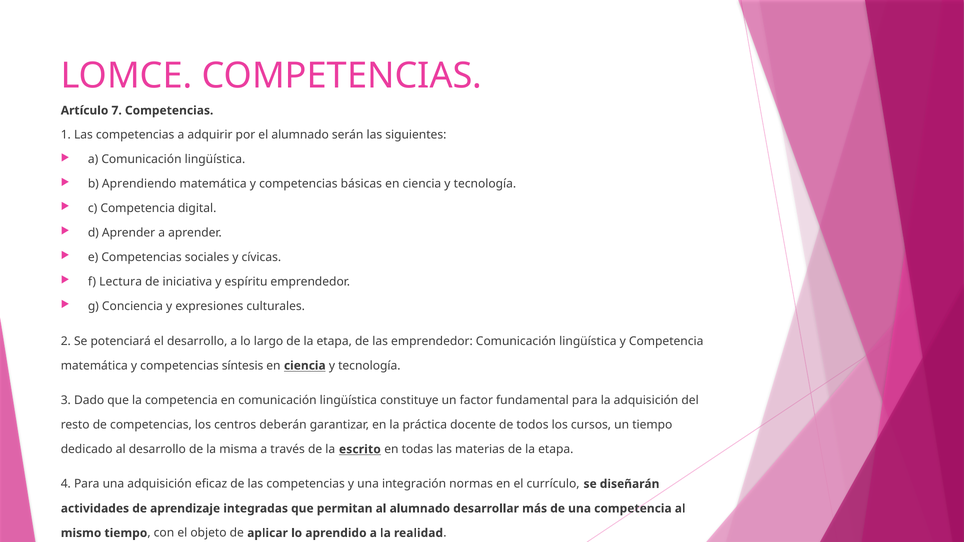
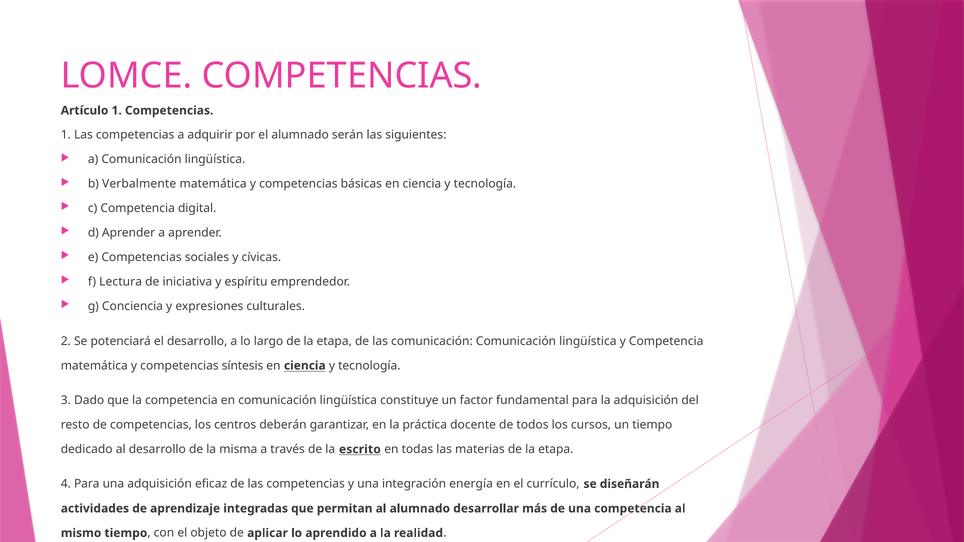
Artículo 7: 7 -> 1
Aprendiendo: Aprendiendo -> Verbalmente
las emprendedor: emprendedor -> comunicación
normas: normas -> energía
